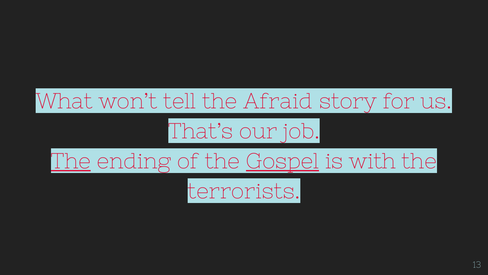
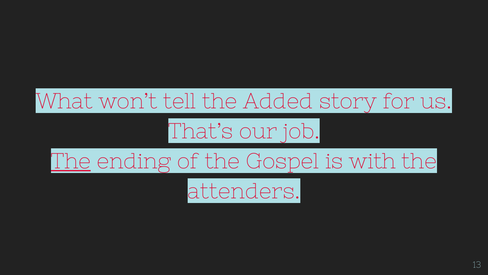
Afraid: Afraid -> Added
Gospel underline: present -> none
terrorists: terrorists -> attenders
